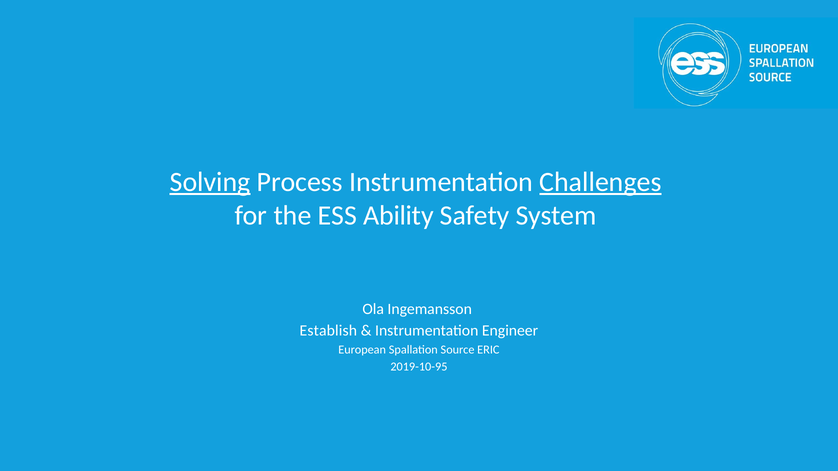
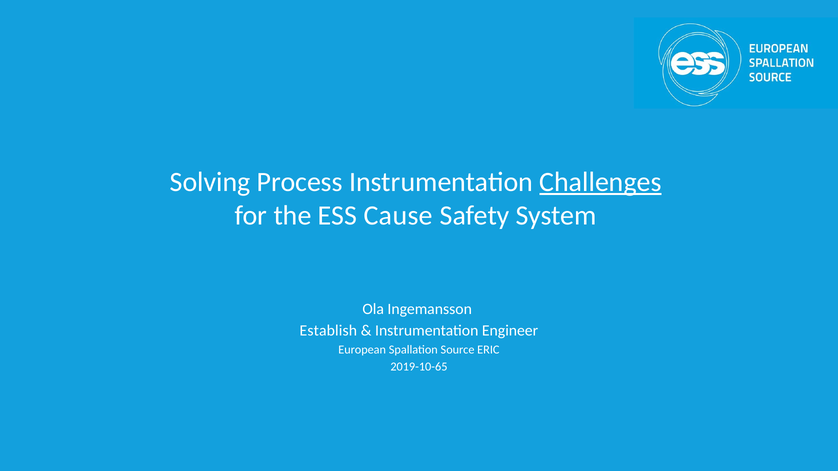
Solving underline: present -> none
Ability: Ability -> Cause
2019-10-95: 2019-10-95 -> 2019-10-65
